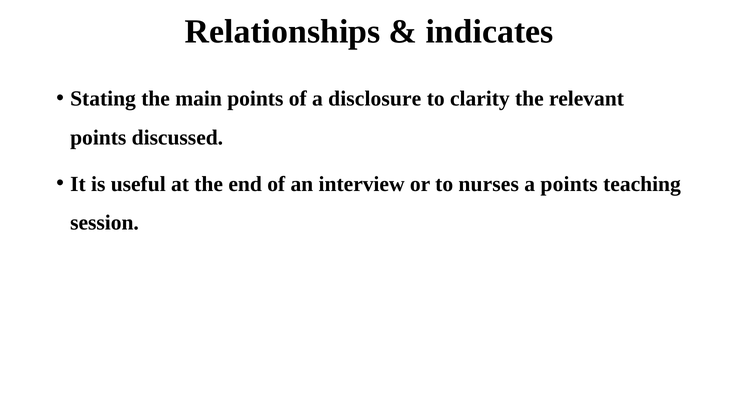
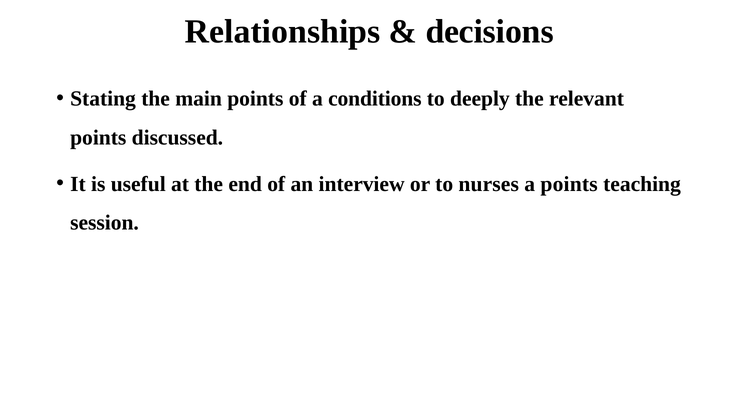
indicates: indicates -> decisions
disclosure: disclosure -> conditions
clarity: clarity -> deeply
